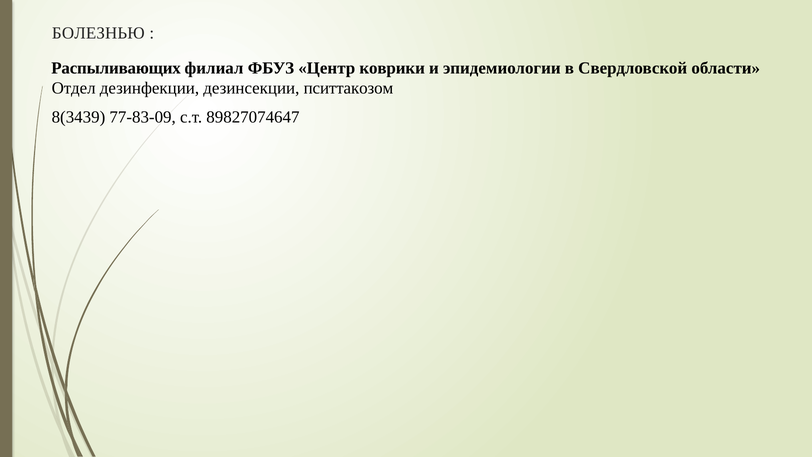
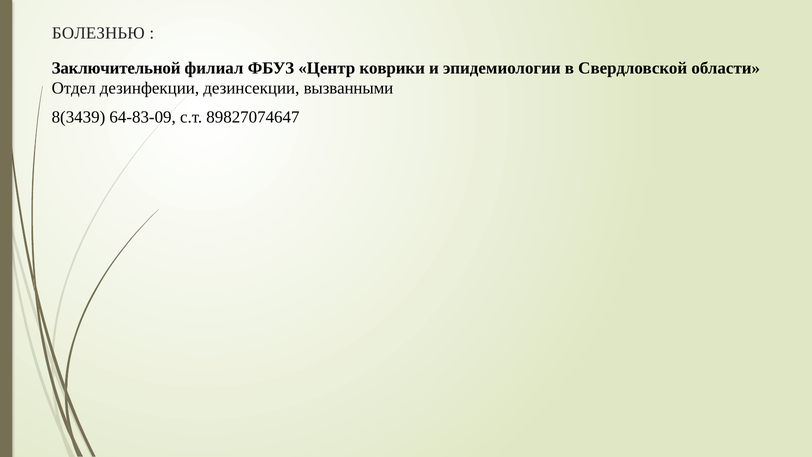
Распыливающих: Распыливающих -> Заключительной
пситтакозом: пситтакозом -> вызванными
77-83-09: 77-83-09 -> 64-83-09
